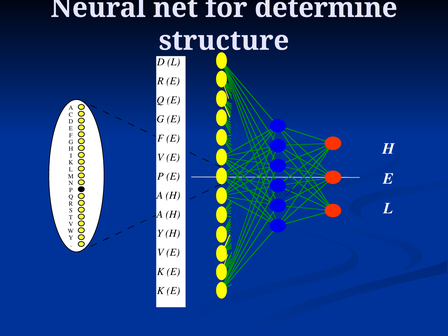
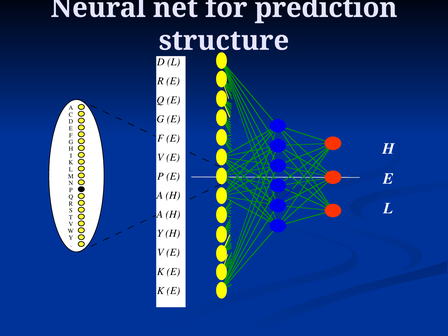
determine: determine -> prediction
